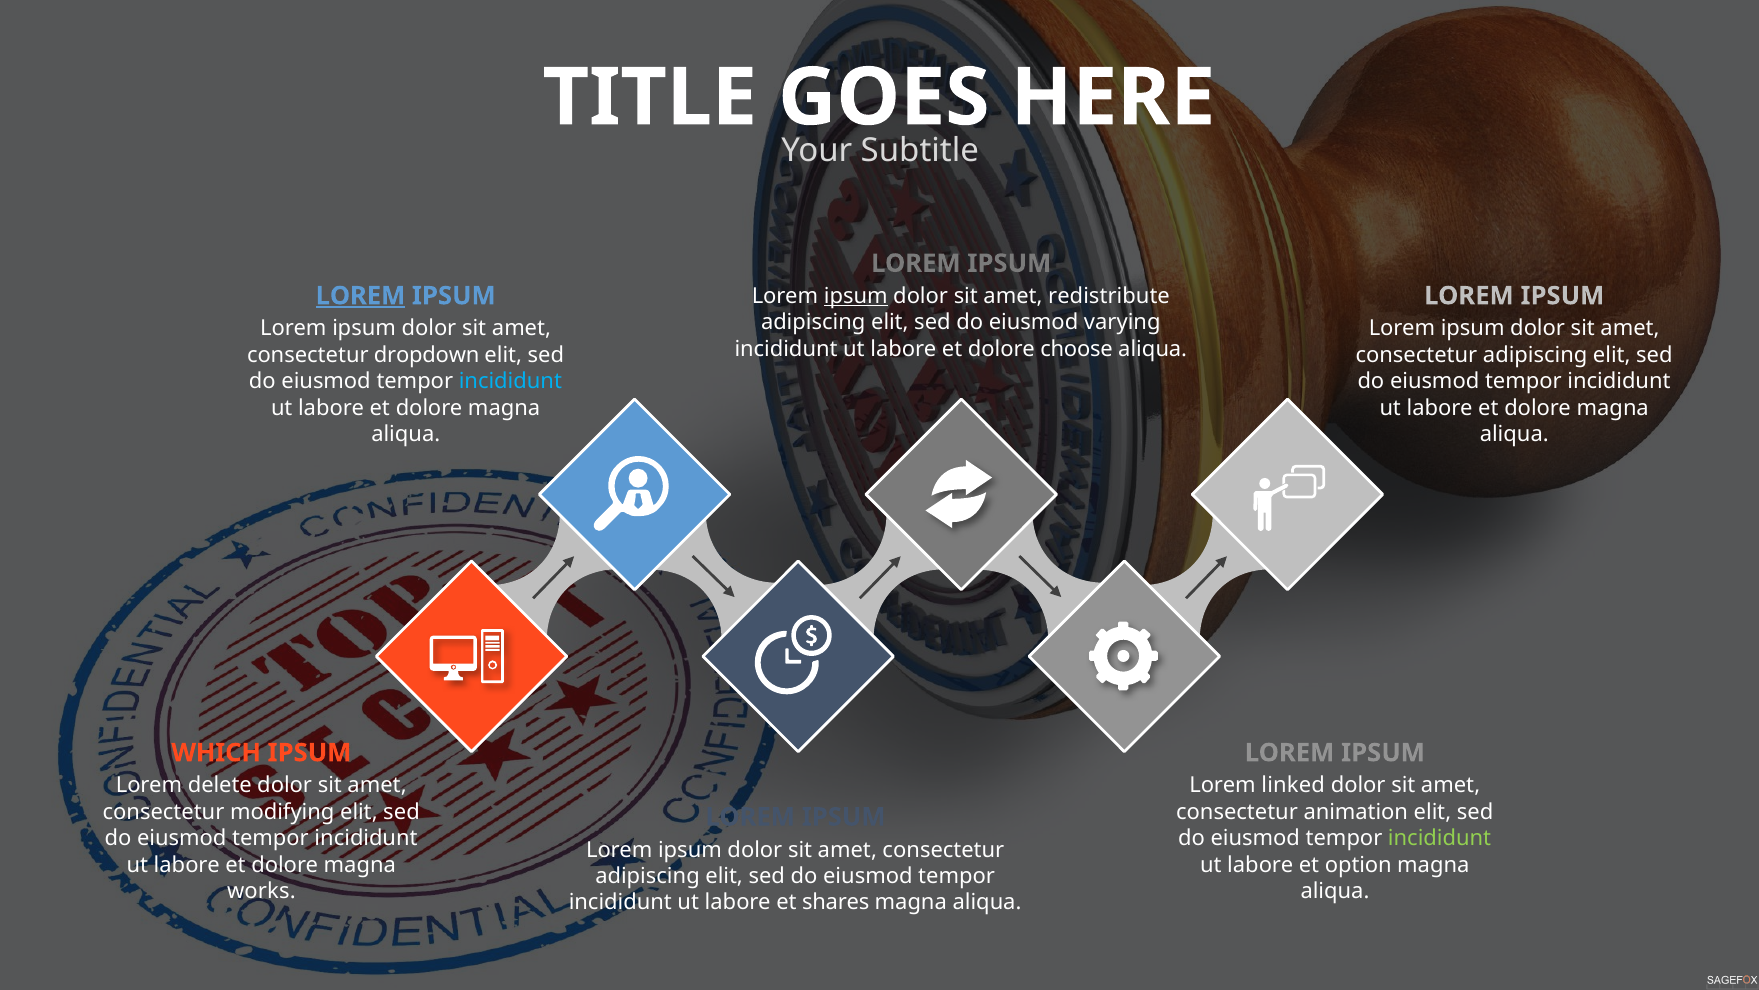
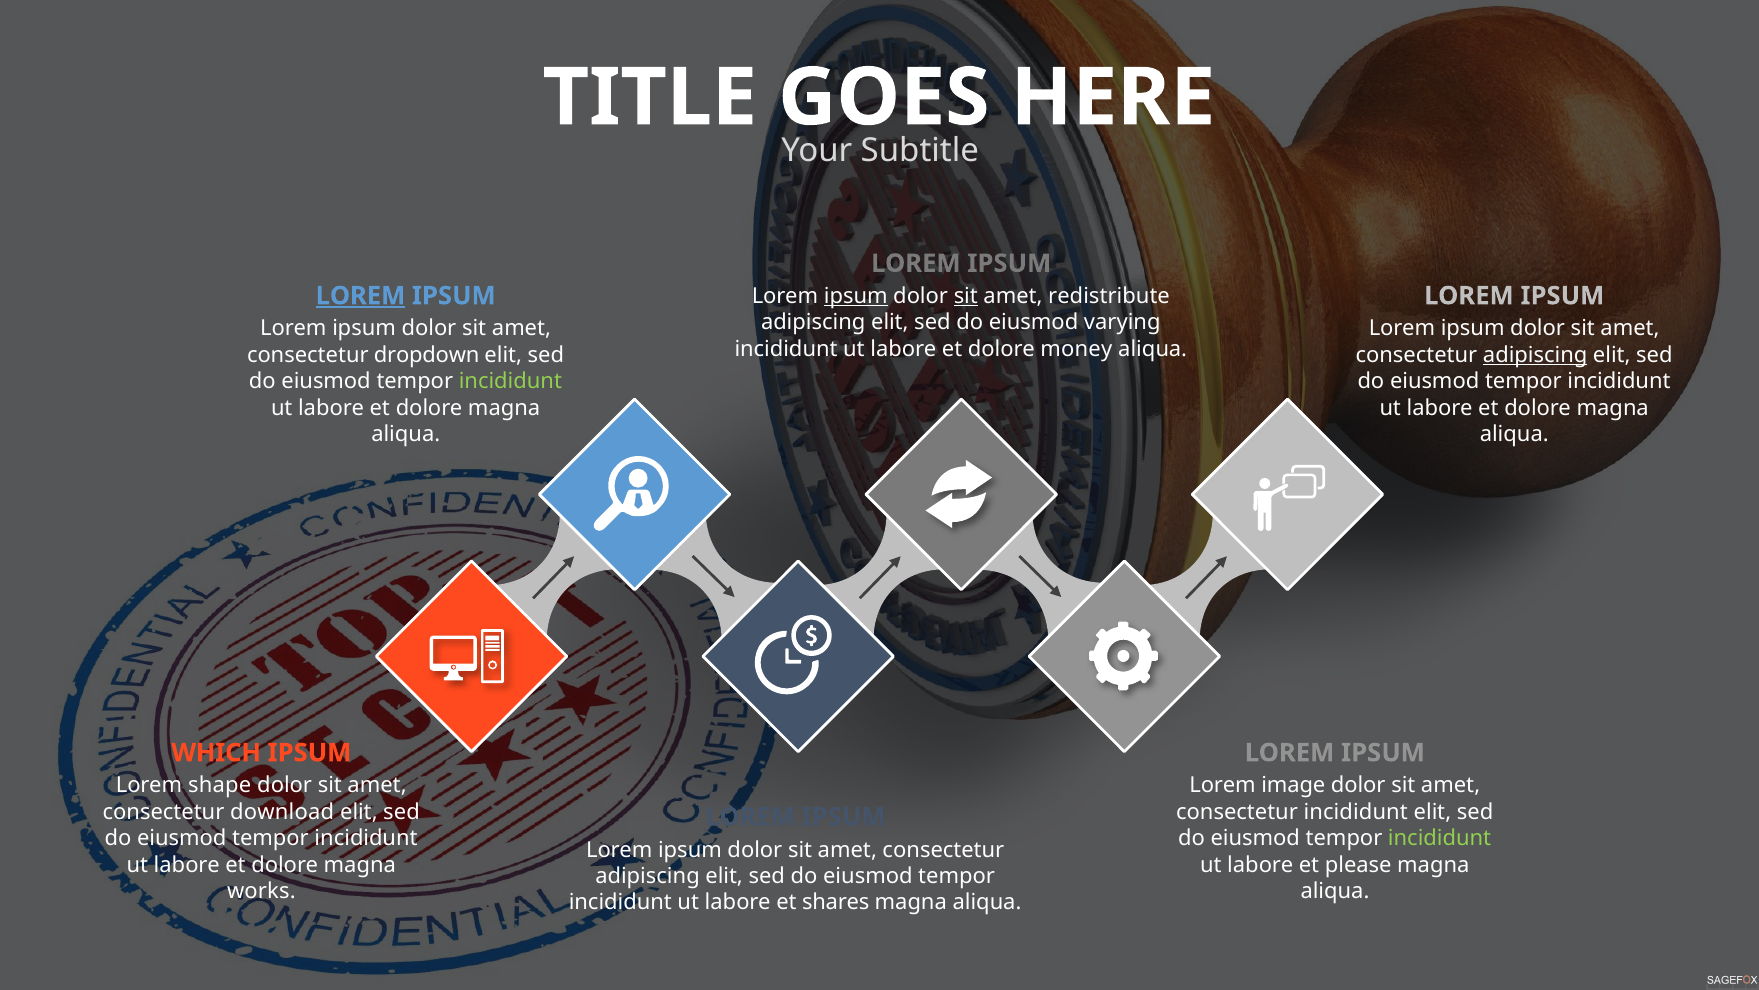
sit at (966, 296) underline: none -> present
choose: choose -> money
adipiscing at (1535, 355) underline: none -> present
incididunt at (510, 381) colour: light blue -> light green
delete: delete -> shape
linked: linked -> image
modifying: modifying -> download
consectetur animation: animation -> incididunt
option: option -> please
